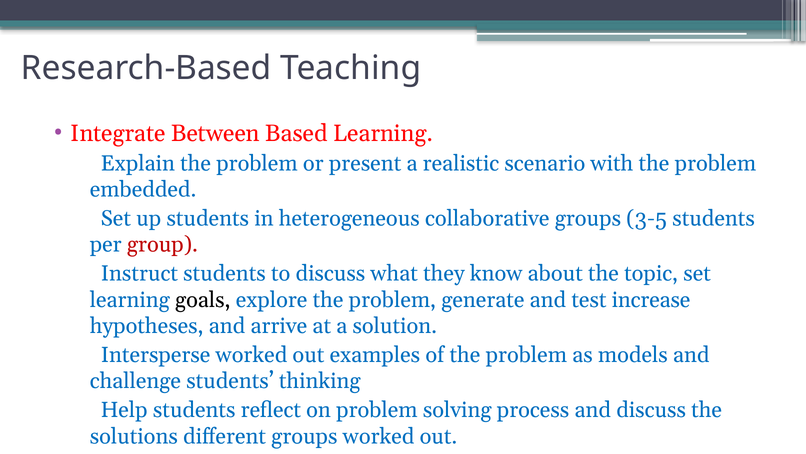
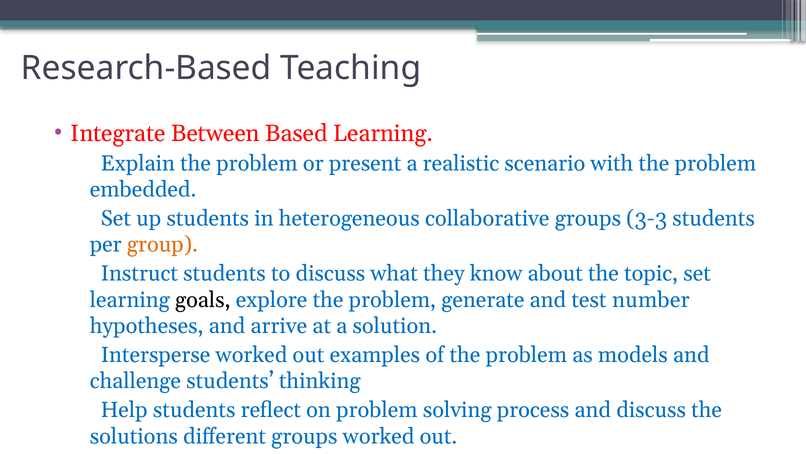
3-5: 3-5 -> 3-3
group colour: red -> orange
increase: increase -> number
